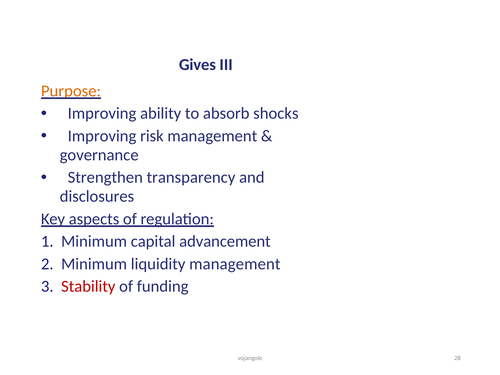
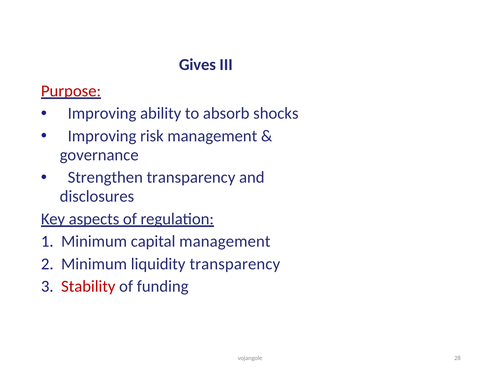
Purpose colour: orange -> red
capital advancement: advancement -> management
liquidity management: management -> transparency
